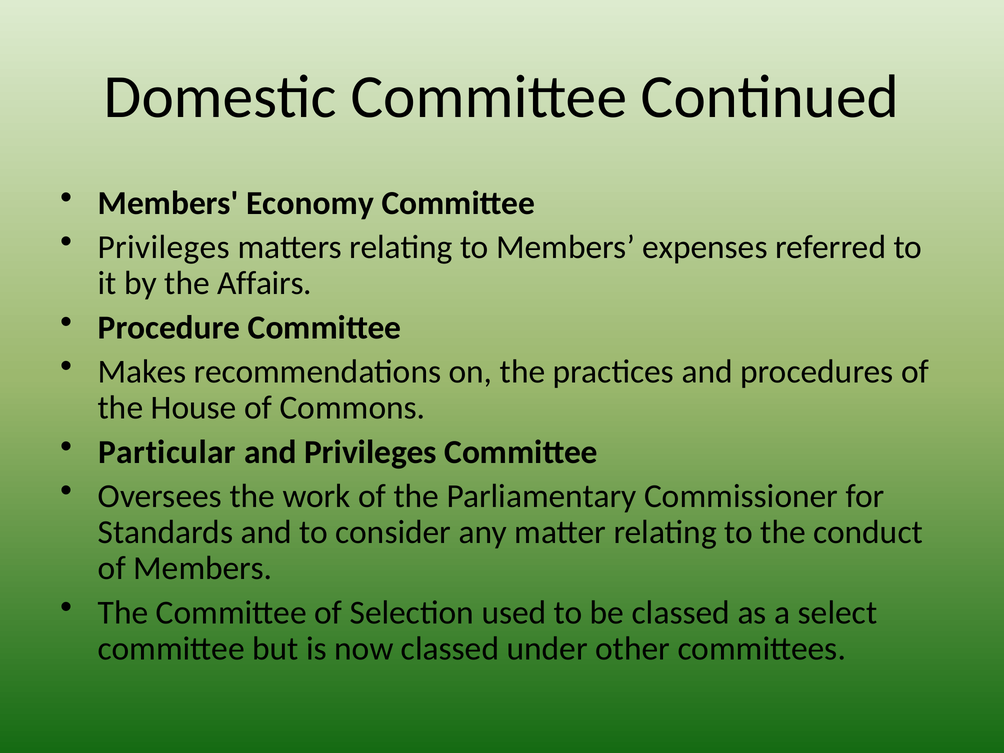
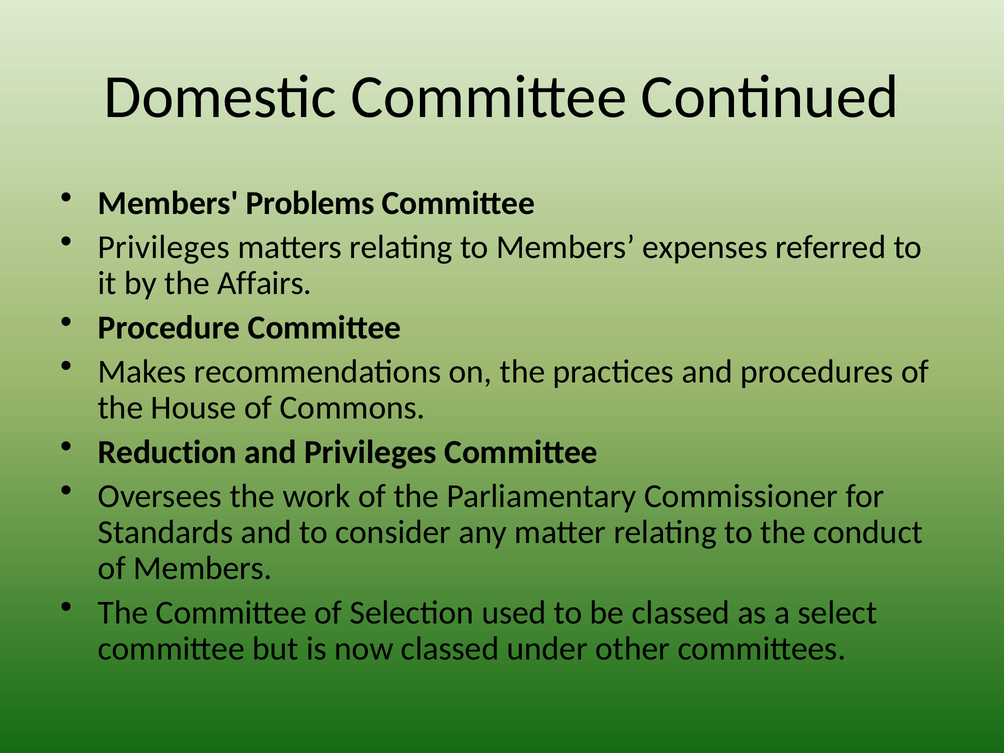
Economy: Economy -> Problems
Particular: Particular -> Reduction
